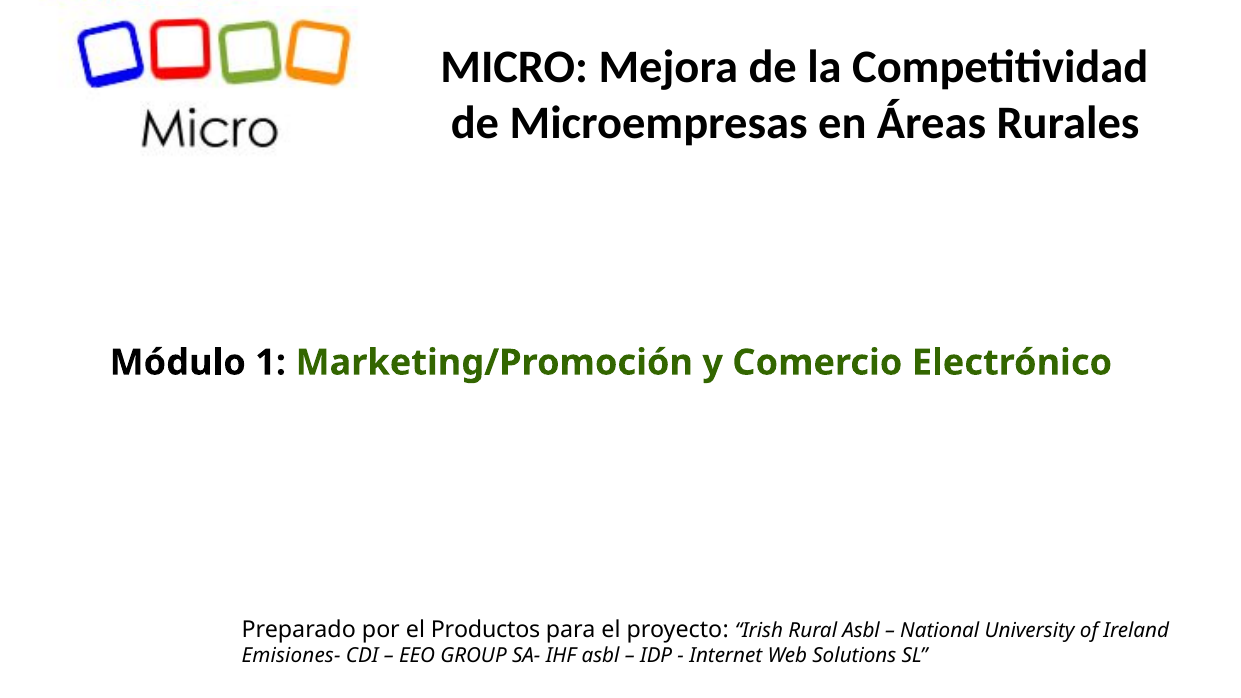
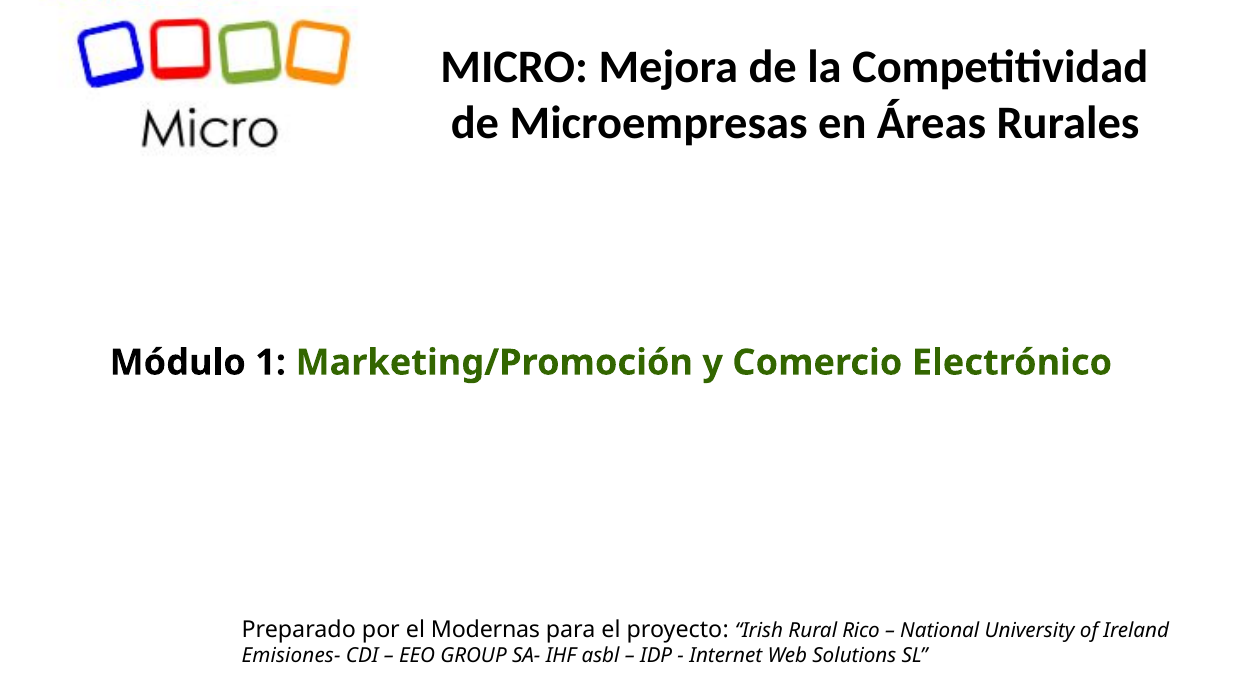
Productos: Productos -> Modernas
Rural Asbl: Asbl -> Rico
